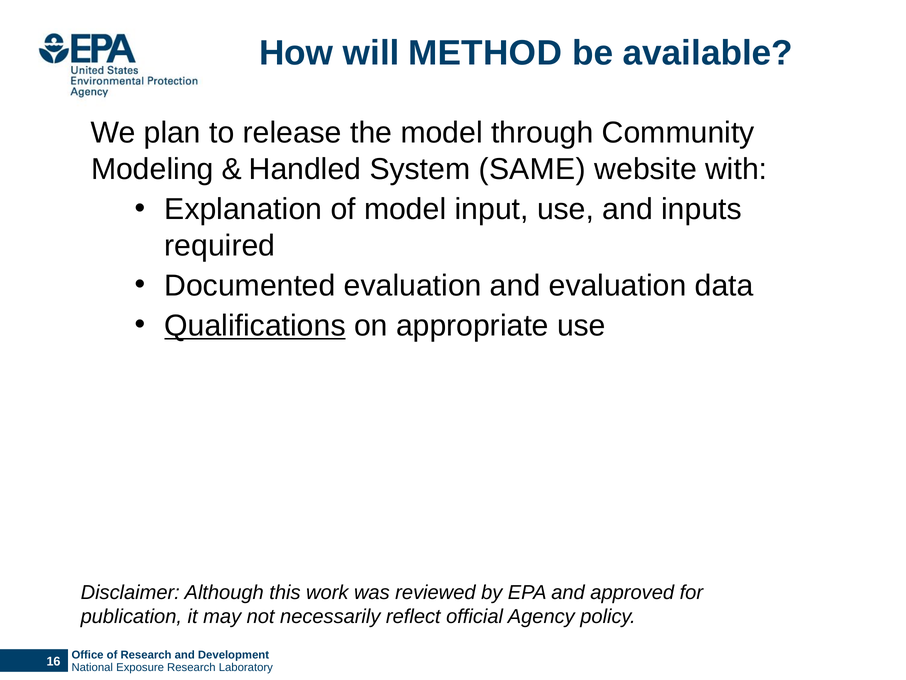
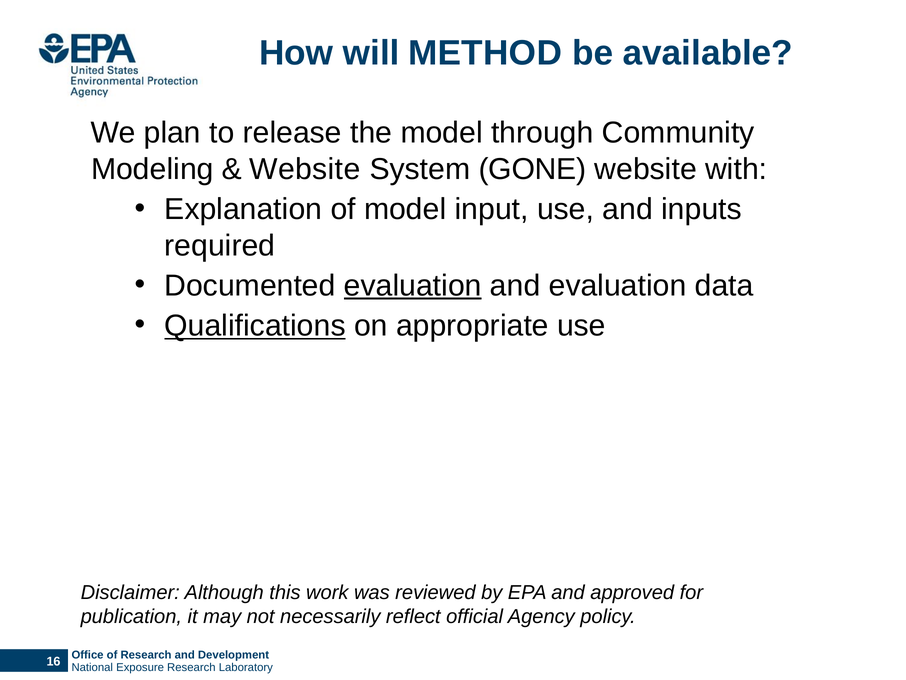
Handled at (305, 169): Handled -> Website
SAME: SAME -> GONE
evaluation at (413, 285) underline: none -> present
